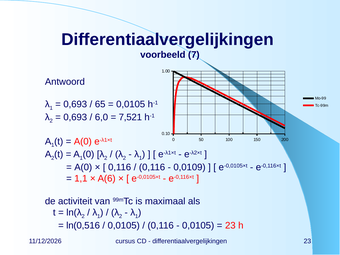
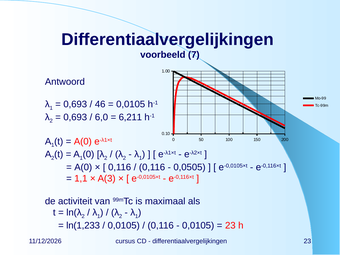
65: 65 -> 46
7,521: 7,521 -> 6,211
0,0109: 0,0109 -> 0,0505
A(6: A(6 -> A(3
ln(0,516: ln(0,516 -> ln(1,233
